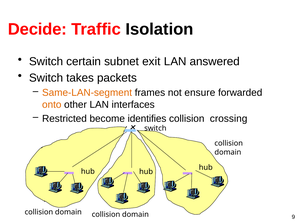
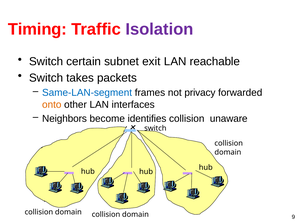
Decide: Decide -> Timing
Isolation colour: black -> purple
answered: answered -> reachable
Same-LAN-segment colour: orange -> blue
ensure: ensure -> privacy
Restricted: Restricted -> Neighbors
crossing: crossing -> unaware
